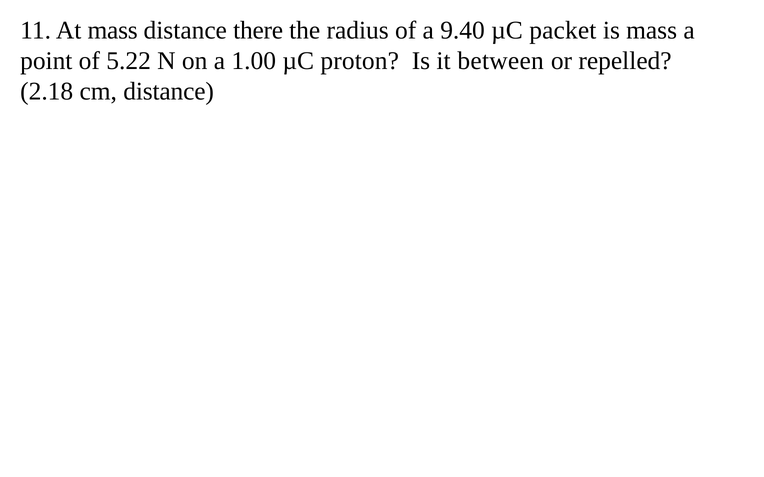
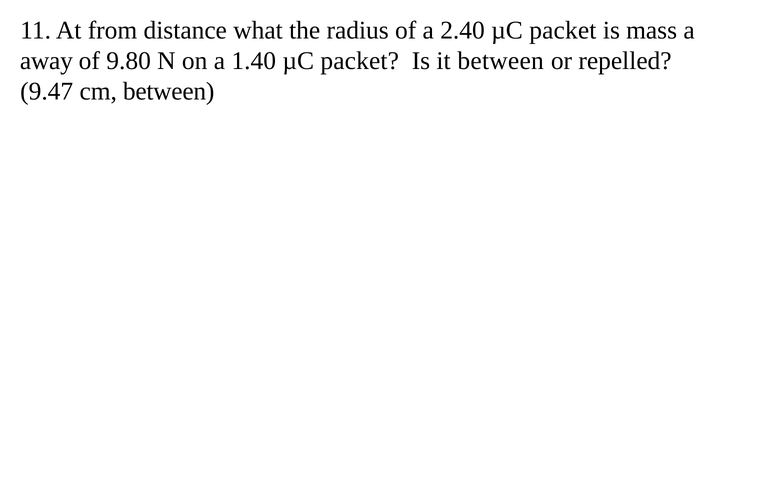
At mass: mass -> from
there: there -> what
9.40: 9.40 -> 2.40
point: point -> away
5.22: 5.22 -> 9.80
1.00: 1.00 -> 1.40
proton at (360, 61): proton -> packet
2.18: 2.18 -> 9.47
cm distance: distance -> between
